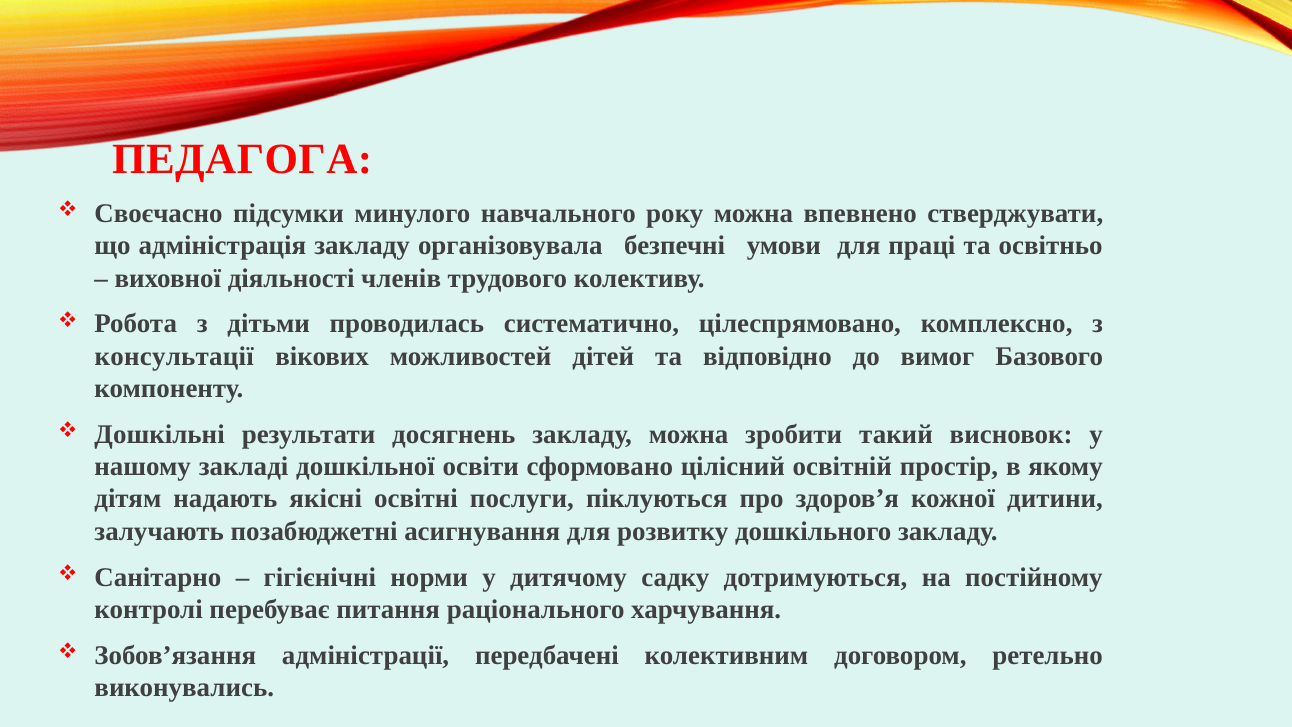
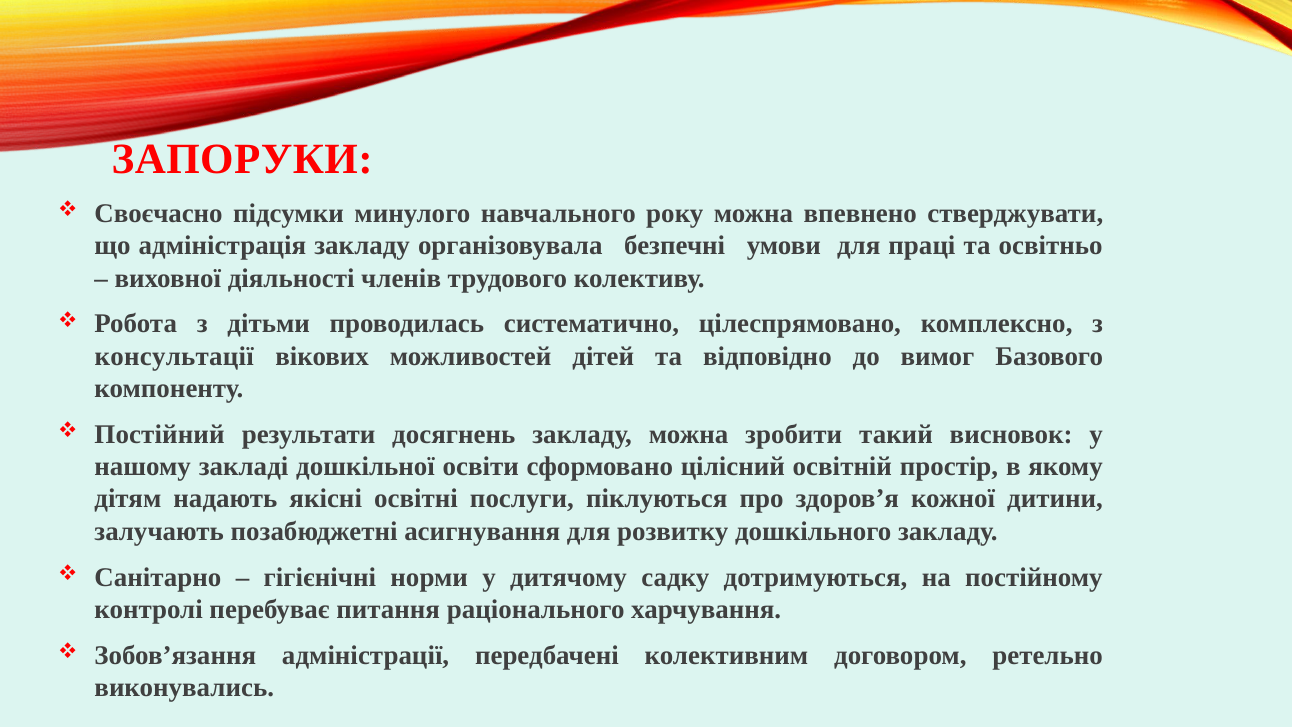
ПЕДАГОГА: ПЕДАГОГА -> ЗАПОРУКИ
Дошкільні: Дошкільні -> Постійний
